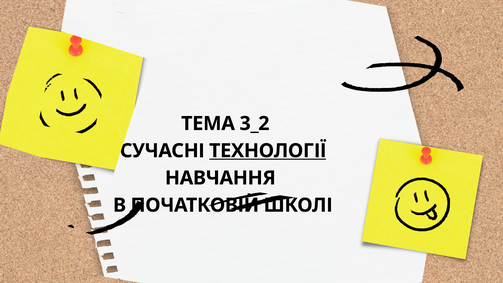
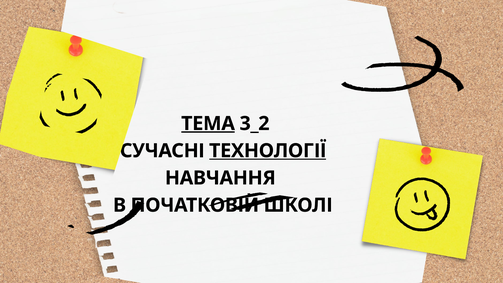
ТЕМА underline: none -> present
